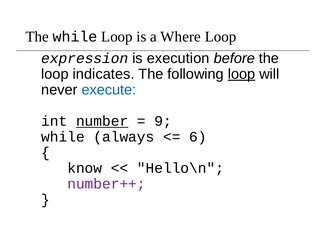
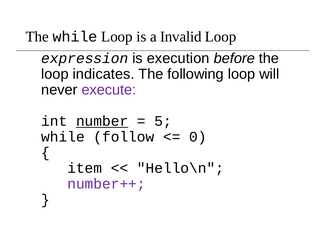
Where: Where -> Invalid
loop at (242, 74) underline: present -> none
execute colour: blue -> purple
9: 9 -> 5
always: always -> follow
6: 6 -> 0
know: know -> item
